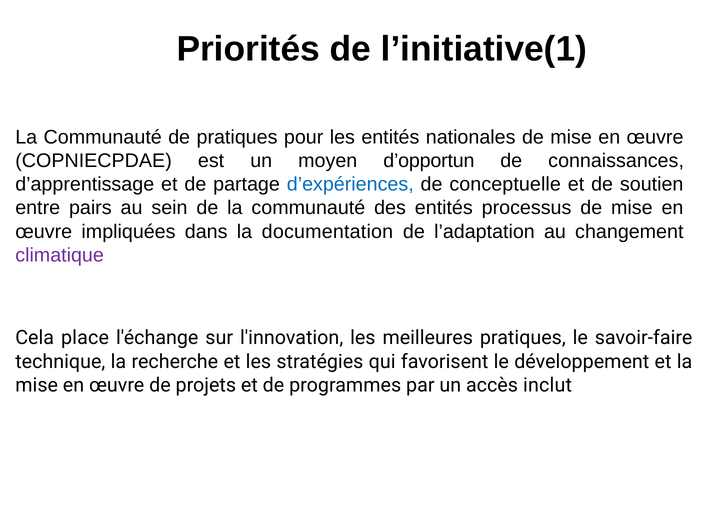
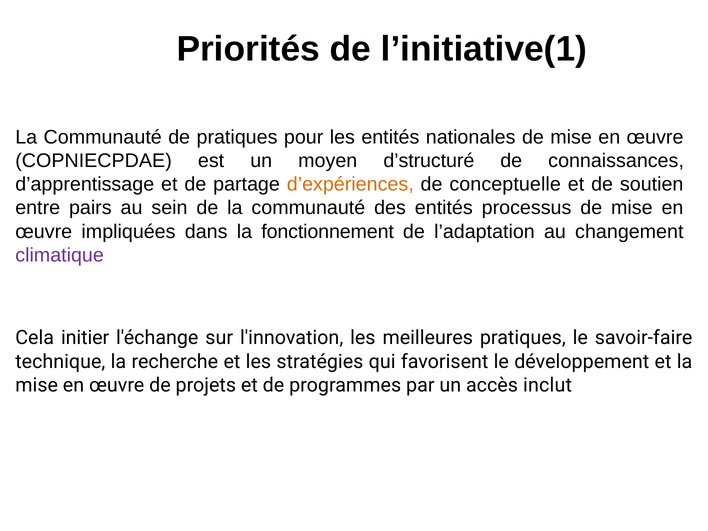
d’opportun: d’opportun -> d’structuré
d’expériences colour: blue -> orange
documentation: documentation -> fonctionnement
place: place -> initier
